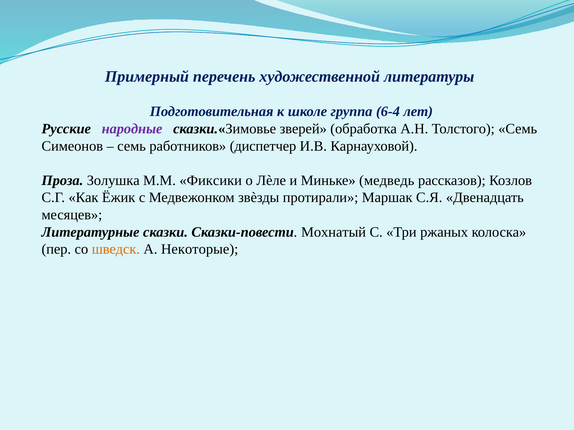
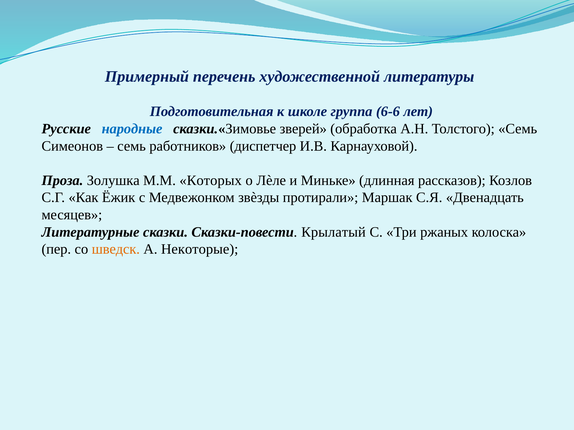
6-4: 6-4 -> 6-6
народные colour: purple -> blue
Фиксики: Фиксики -> Которых
медведь: медведь -> длинная
Мохнатый: Мохнатый -> Крылатый
